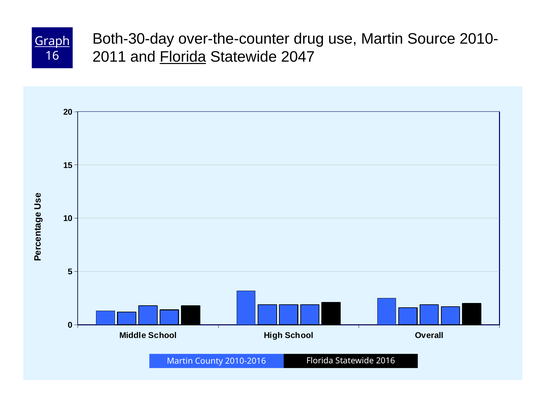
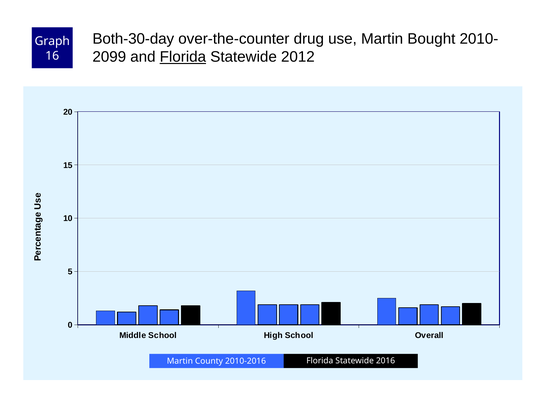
Source: Source -> Bought
Graph underline: present -> none
2011: 2011 -> 2099
2047: 2047 -> 2012
